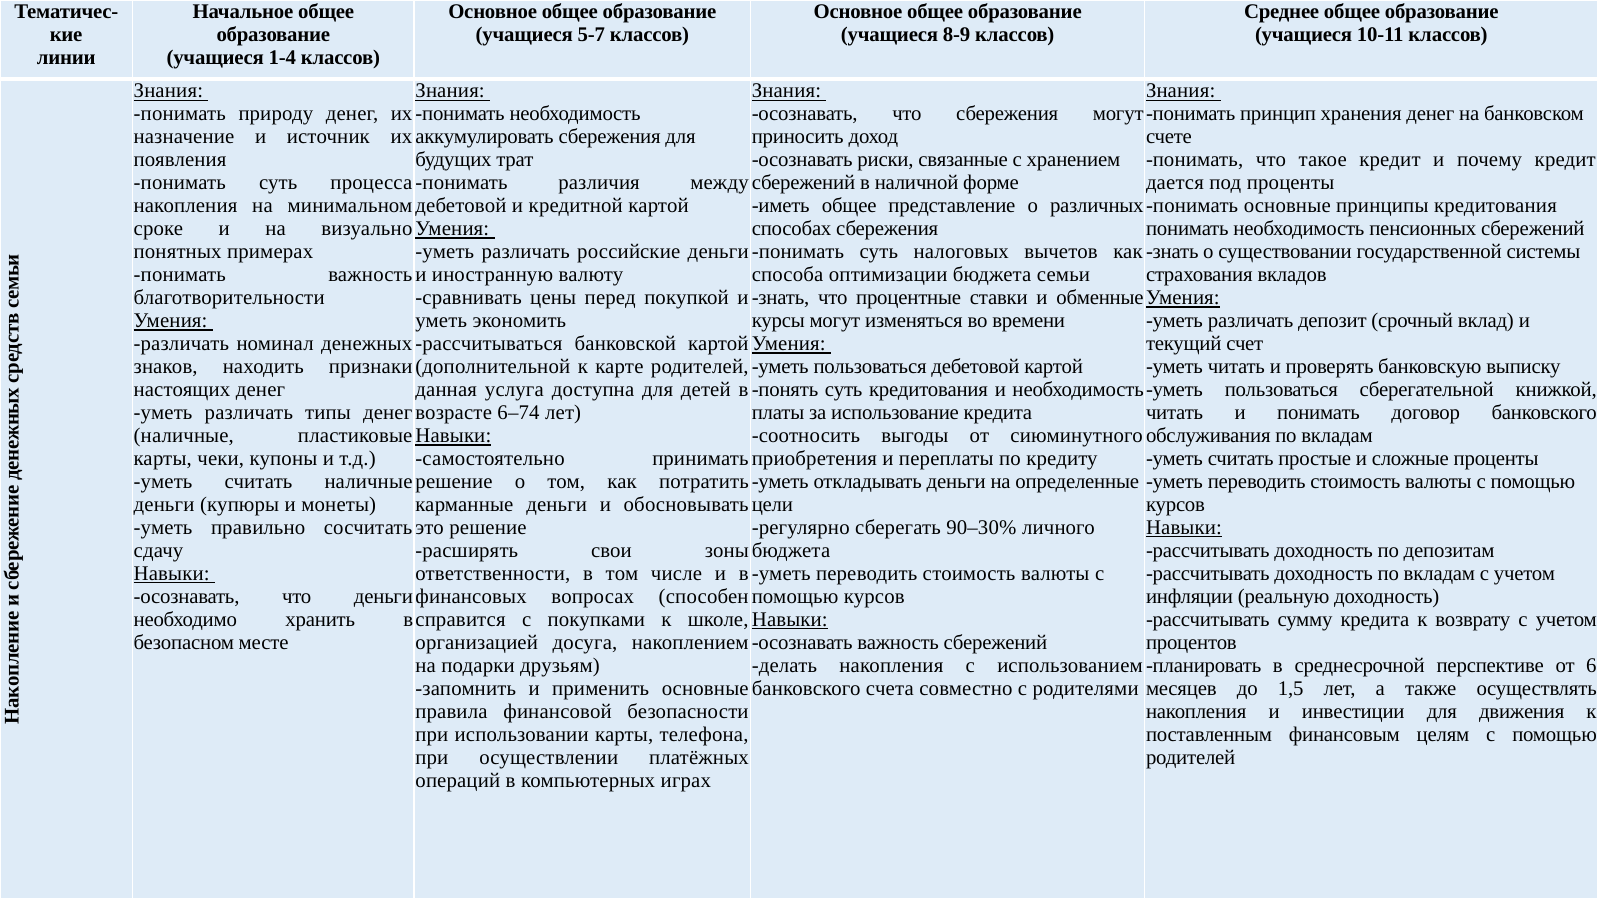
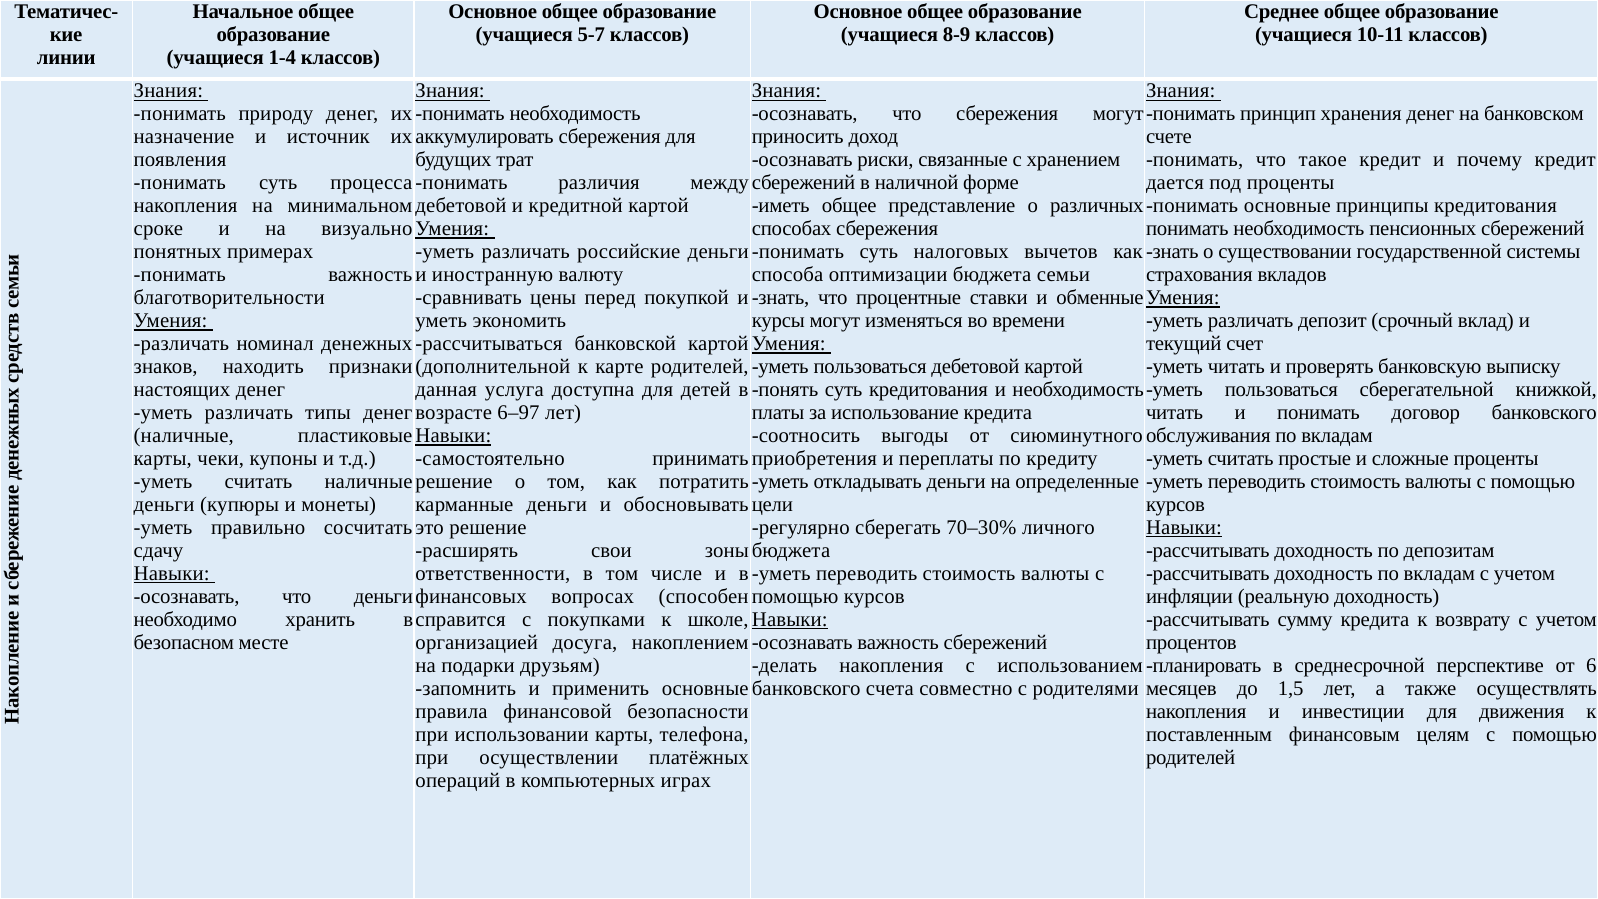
6–74: 6–74 -> 6–97
90–30%: 90–30% -> 70–30%
